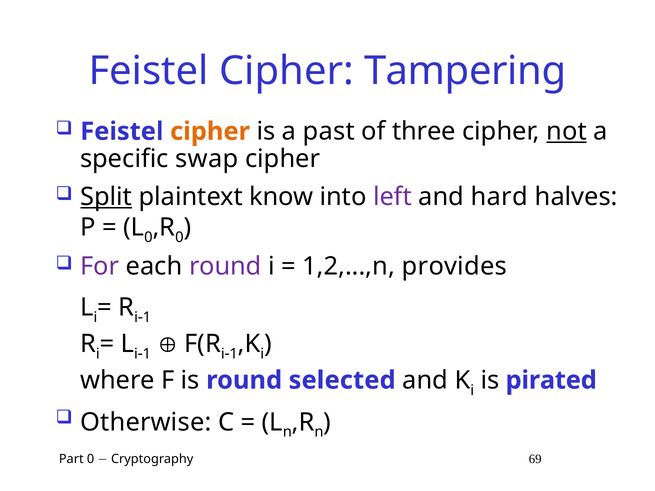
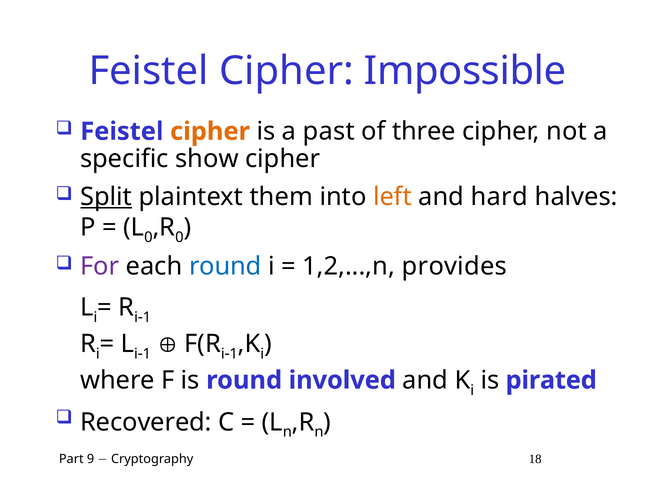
Tampering: Tampering -> Impossible
not underline: present -> none
swap: swap -> show
know: know -> them
left colour: purple -> orange
round at (225, 267) colour: purple -> blue
selected: selected -> involved
Otherwise: Otherwise -> Recovered
Part 0: 0 -> 9
69: 69 -> 18
